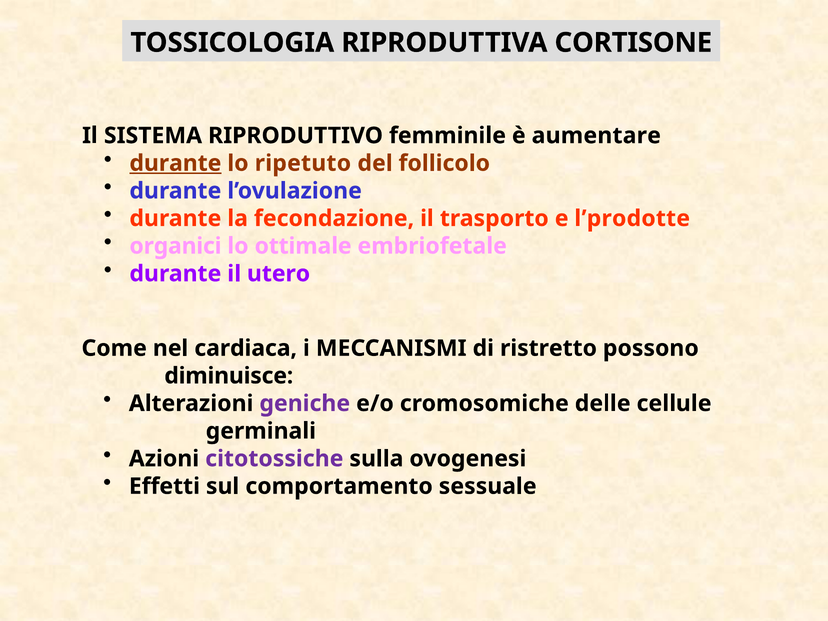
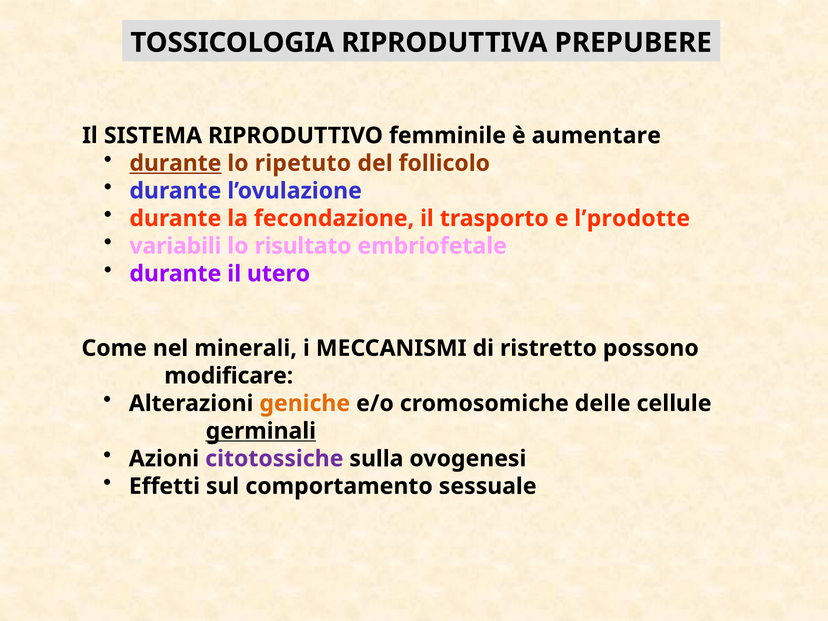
CORTISONE: CORTISONE -> PREPUBERE
organici: organici -> variabili
ottimale: ottimale -> risultato
cardiaca: cardiaca -> minerali
diminuisce: diminuisce -> modificare
geniche colour: purple -> orange
germinali underline: none -> present
